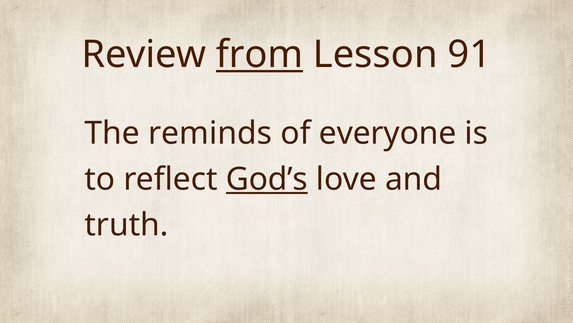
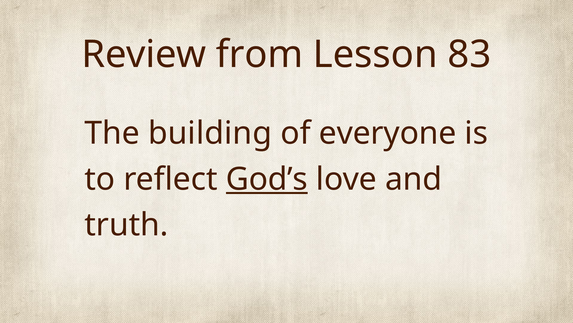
from underline: present -> none
91: 91 -> 83
reminds: reminds -> building
